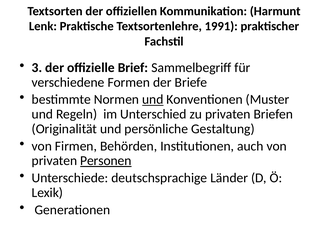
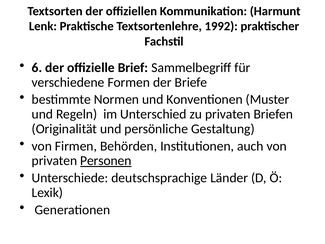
1991: 1991 -> 1992
3: 3 -> 6
und at (153, 99) underline: present -> none
